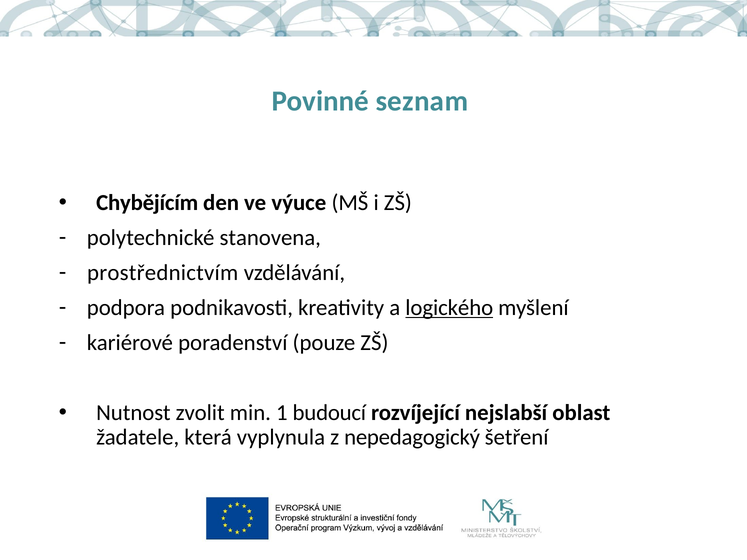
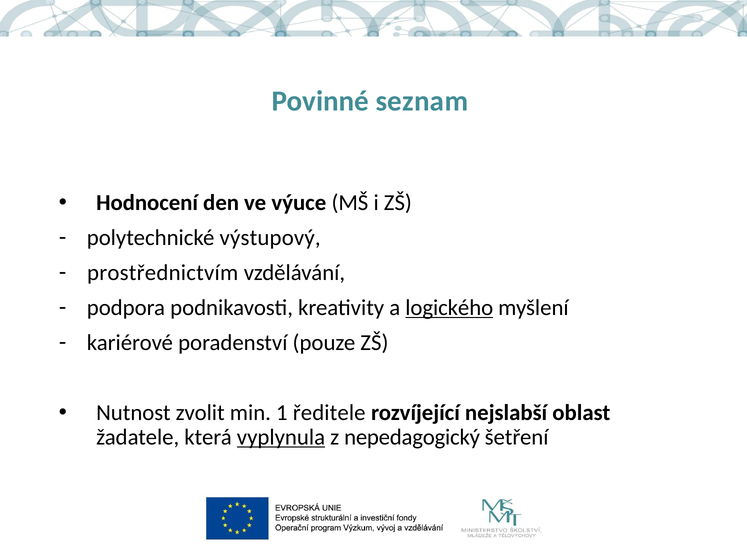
Chybějícím: Chybějícím -> Hodnocení
stanovena: stanovena -> výstupový
budoucí: budoucí -> ředitele
vyplynula underline: none -> present
